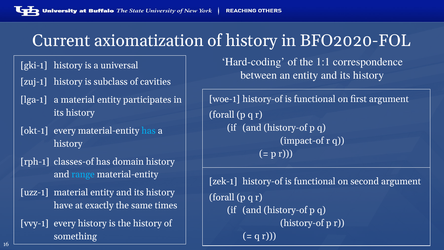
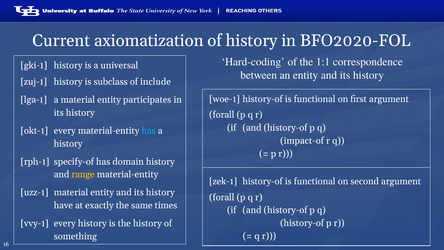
cavities: cavities -> include
classes-of: classes-of -> specify-of
range colour: light blue -> yellow
